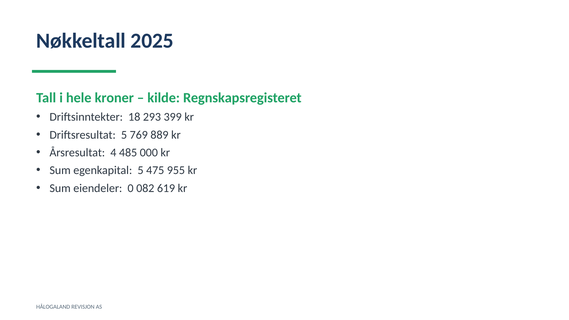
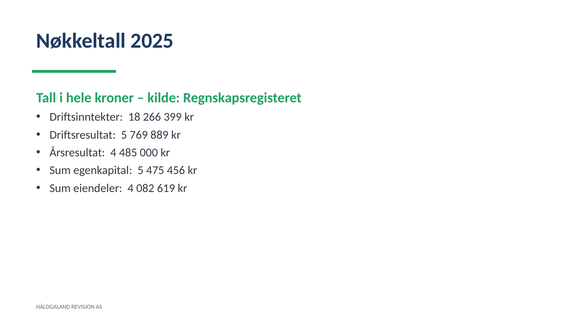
293: 293 -> 266
955: 955 -> 456
eiendeler 0: 0 -> 4
